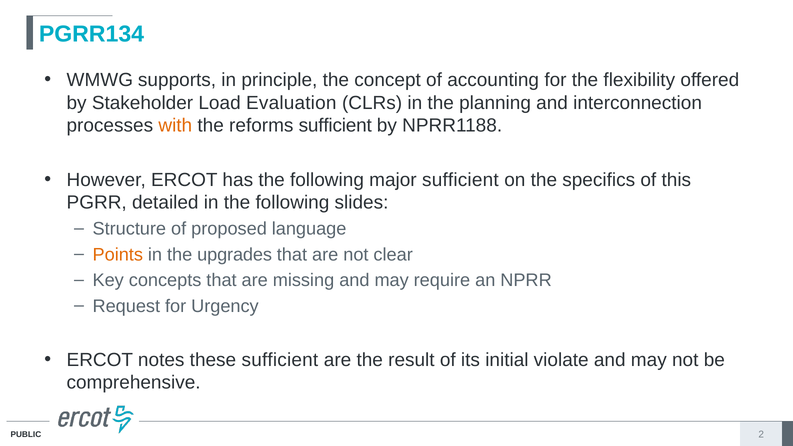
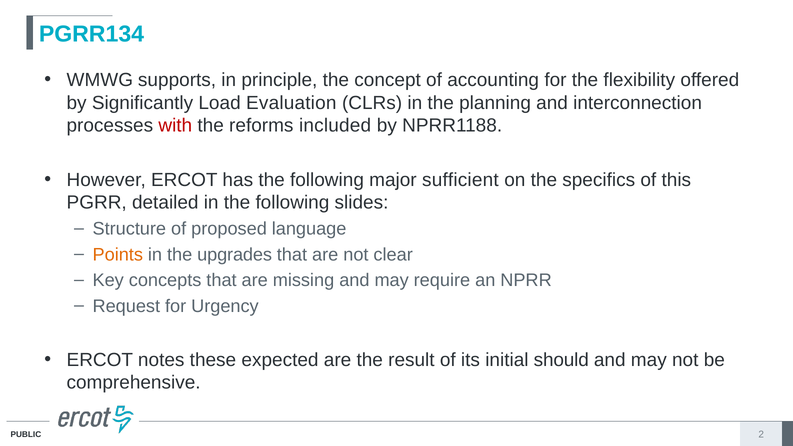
Stakeholder: Stakeholder -> Significantly
with colour: orange -> red
reforms sufficient: sufficient -> included
these sufficient: sufficient -> expected
violate: violate -> should
